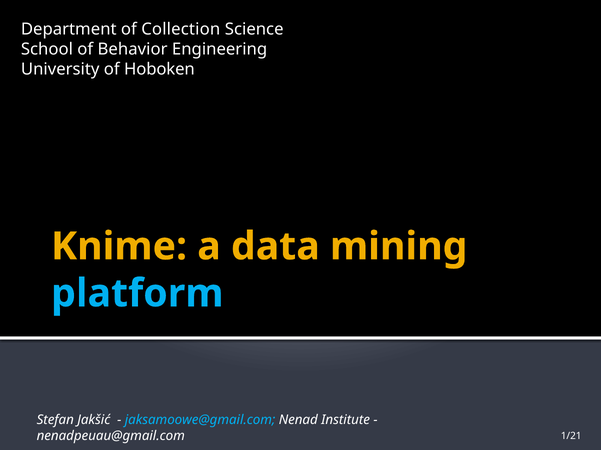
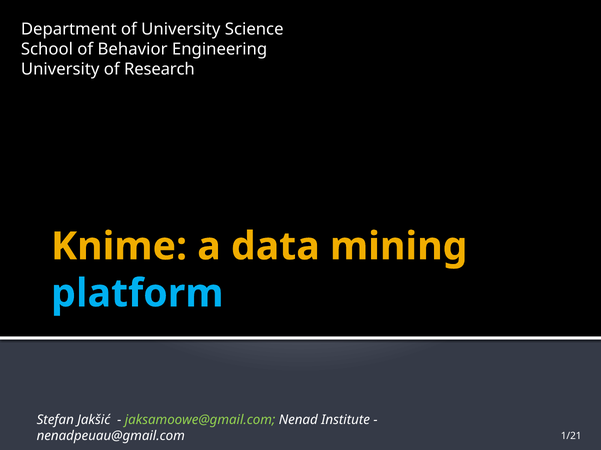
of Collection: Collection -> University
Hoboken: Hoboken -> Research
jaksamoowe@gmail.com colour: light blue -> light green
